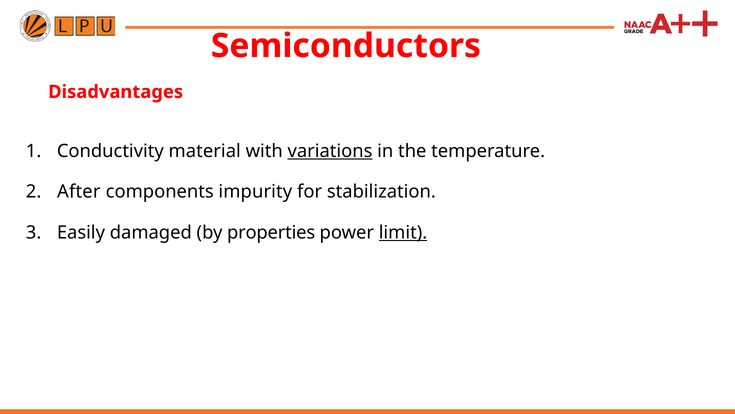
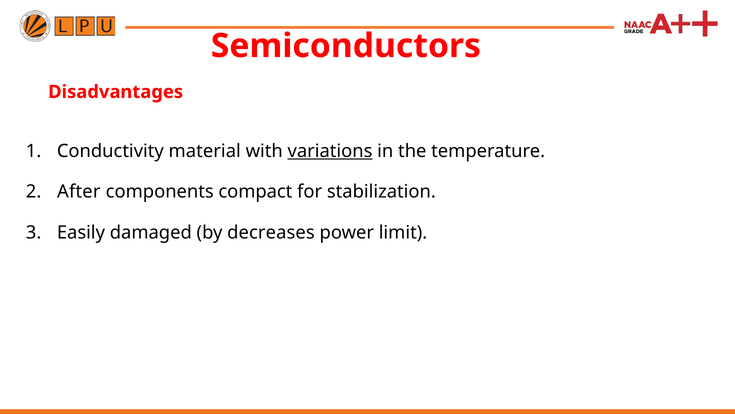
impurity: impurity -> compact
properties: properties -> decreases
limit underline: present -> none
